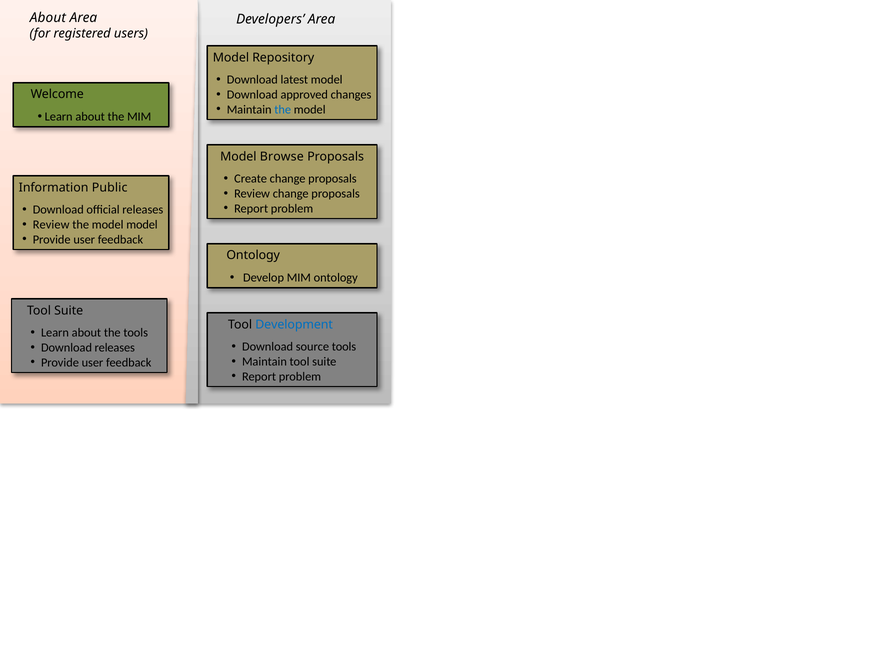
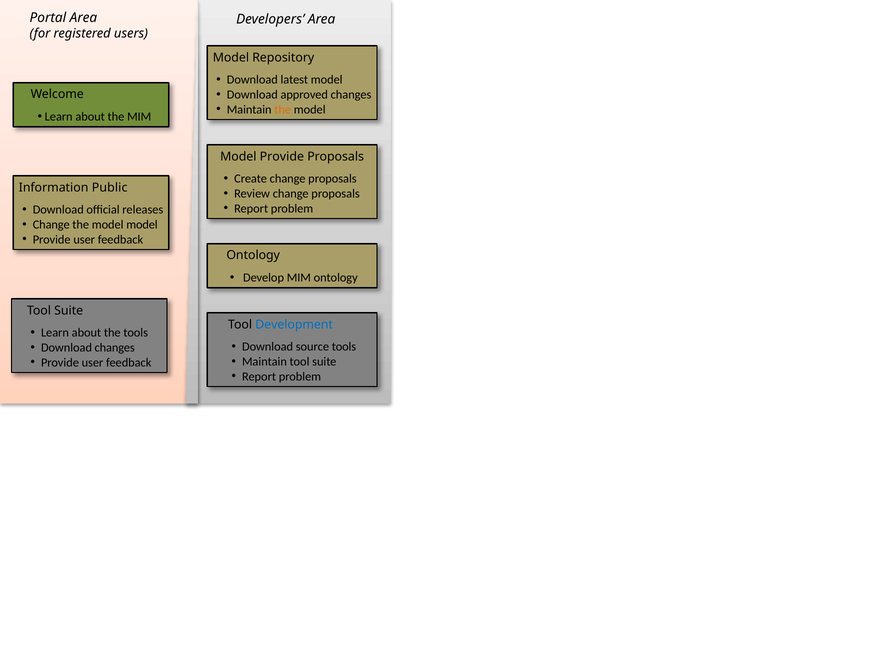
About at (48, 18): About -> Portal
the at (283, 110) colour: blue -> orange
Model Browse: Browse -> Provide
Review at (51, 225): Review -> Change
Download releases: releases -> changes
